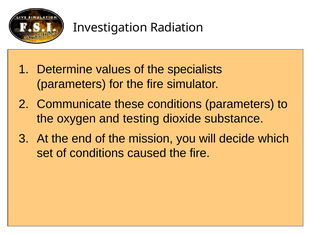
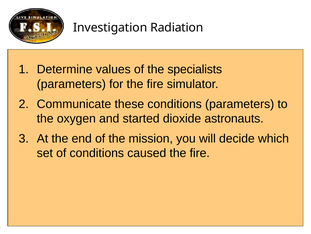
testing: testing -> started
substance: substance -> astronauts
